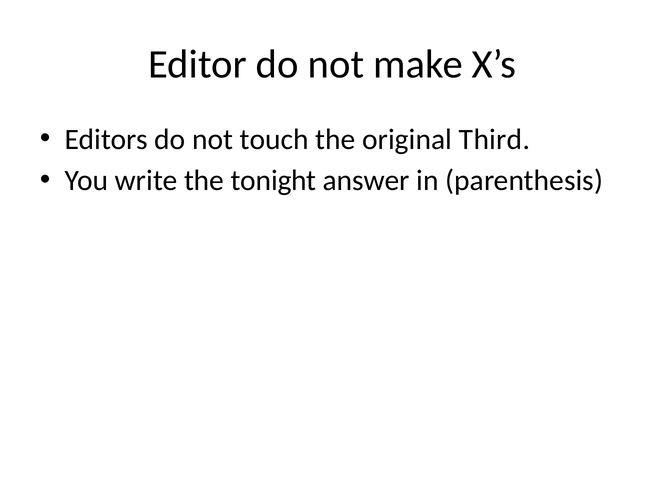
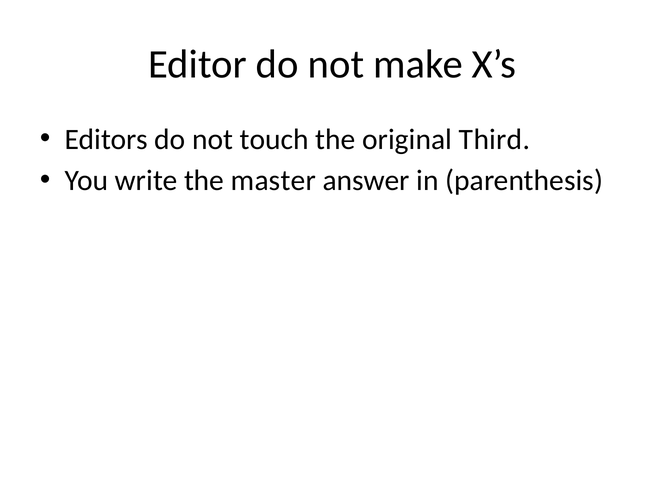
tonight: tonight -> master
